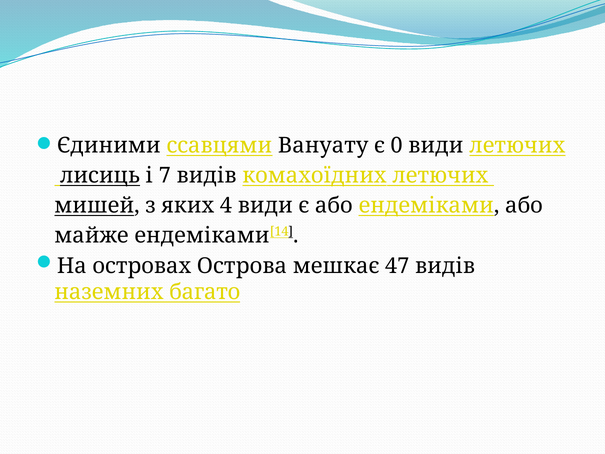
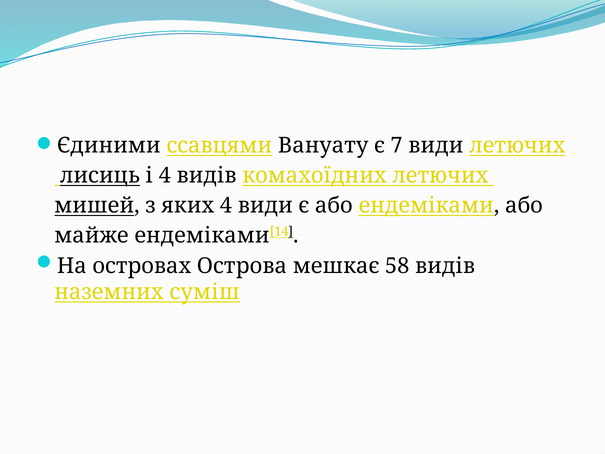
0: 0 -> 7
і 7: 7 -> 4
47: 47 -> 58
багато: багато -> суміш
